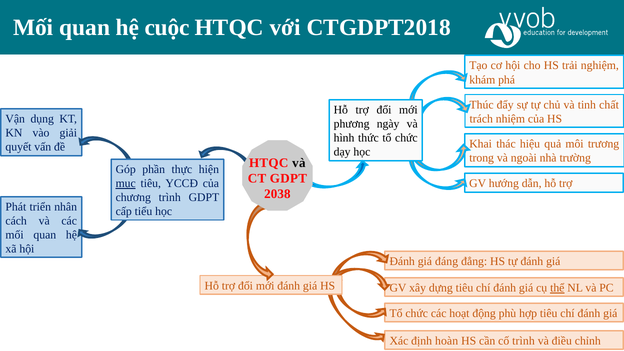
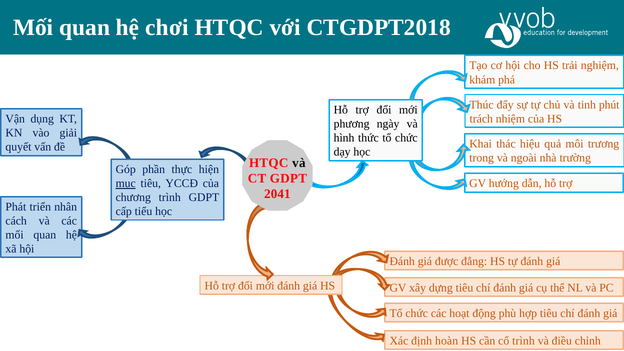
cuộc: cuộc -> chơi
chất: chất -> phút
2038: 2038 -> 2041
đáng: đáng -> được
thể underline: present -> none
